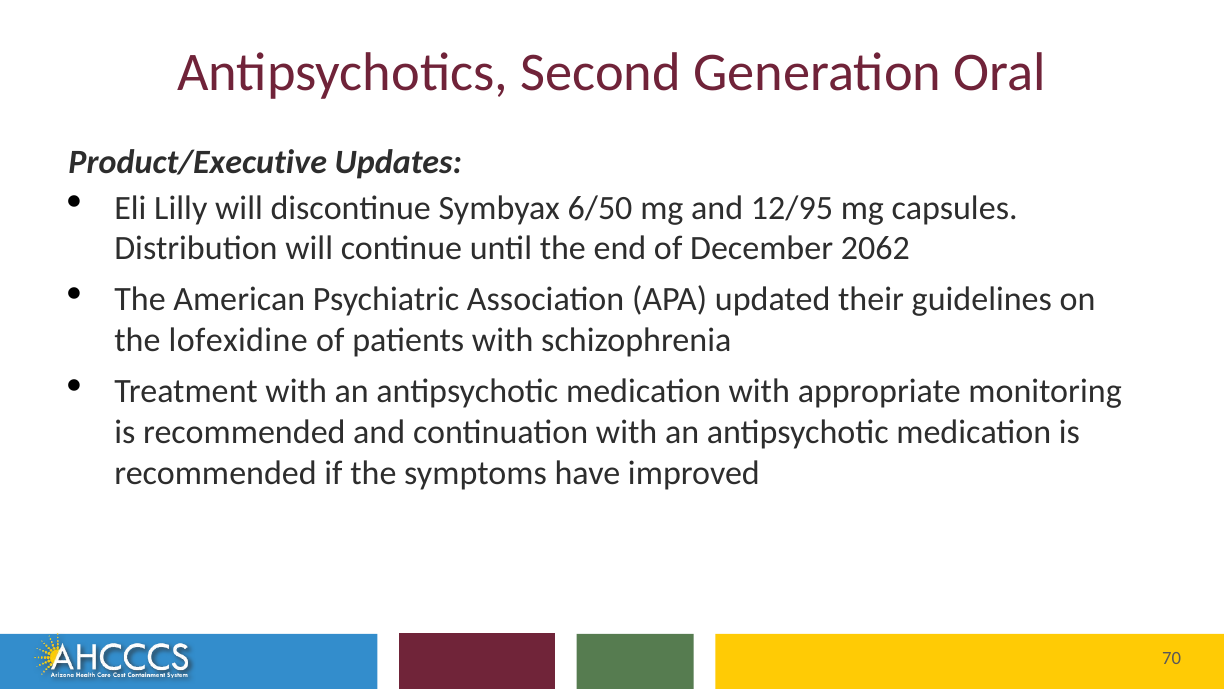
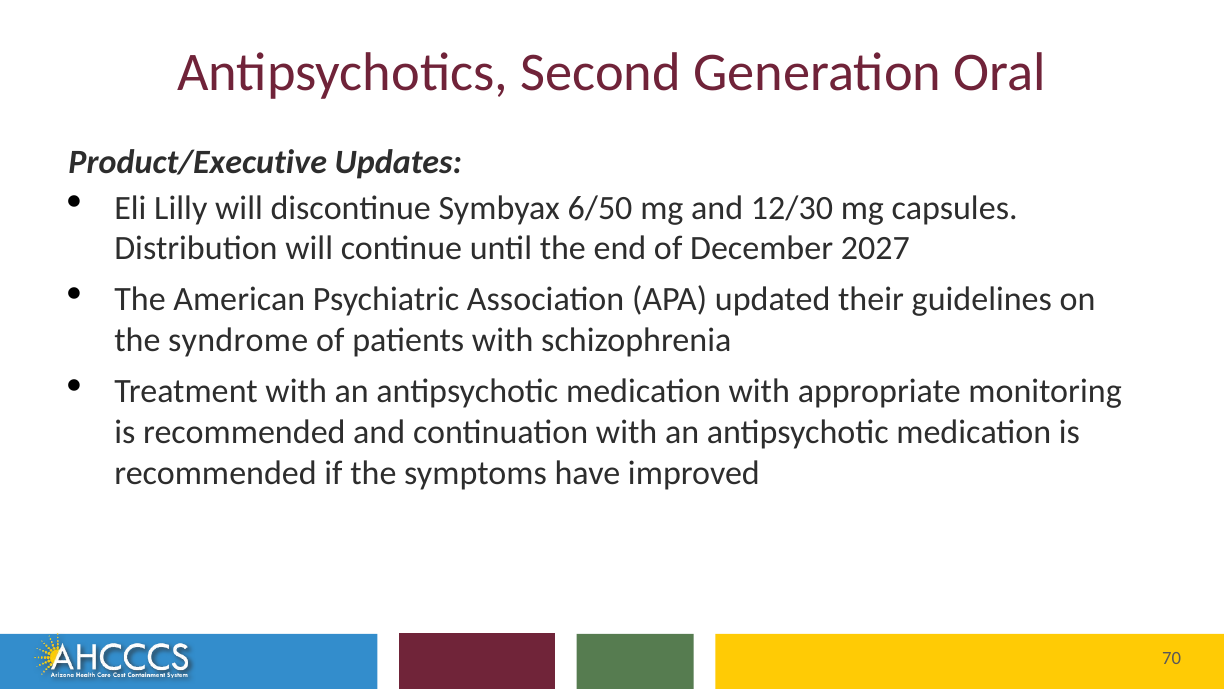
12/95: 12/95 -> 12/30
2062: 2062 -> 2027
lofexidine: lofexidine -> syndrome
